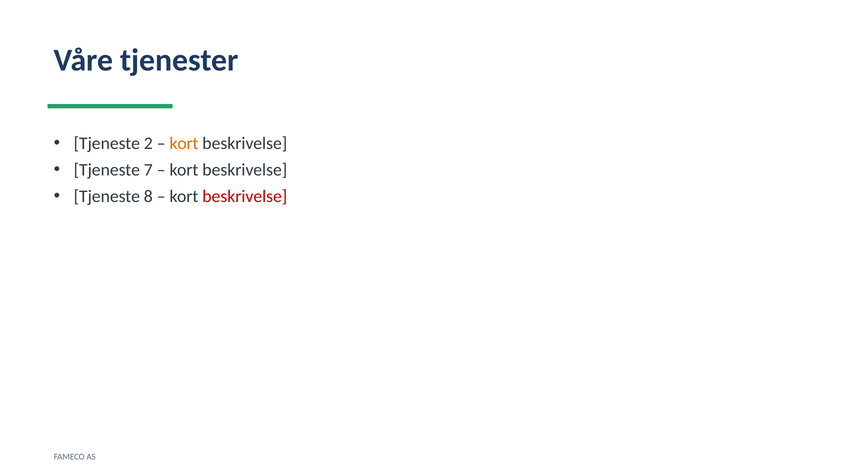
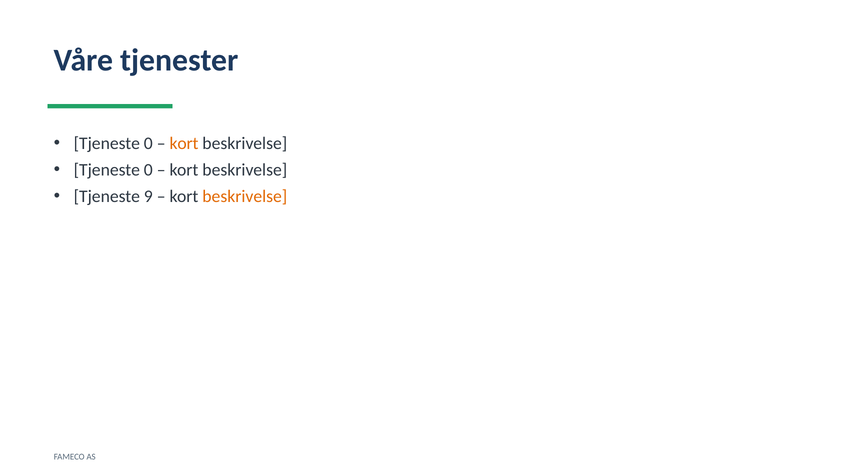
2 at (148, 143): 2 -> 0
7 at (148, 170): 7 -> 0
8: 8 -> 9
beskrivelse at (245, 196) colour: red -> orange
